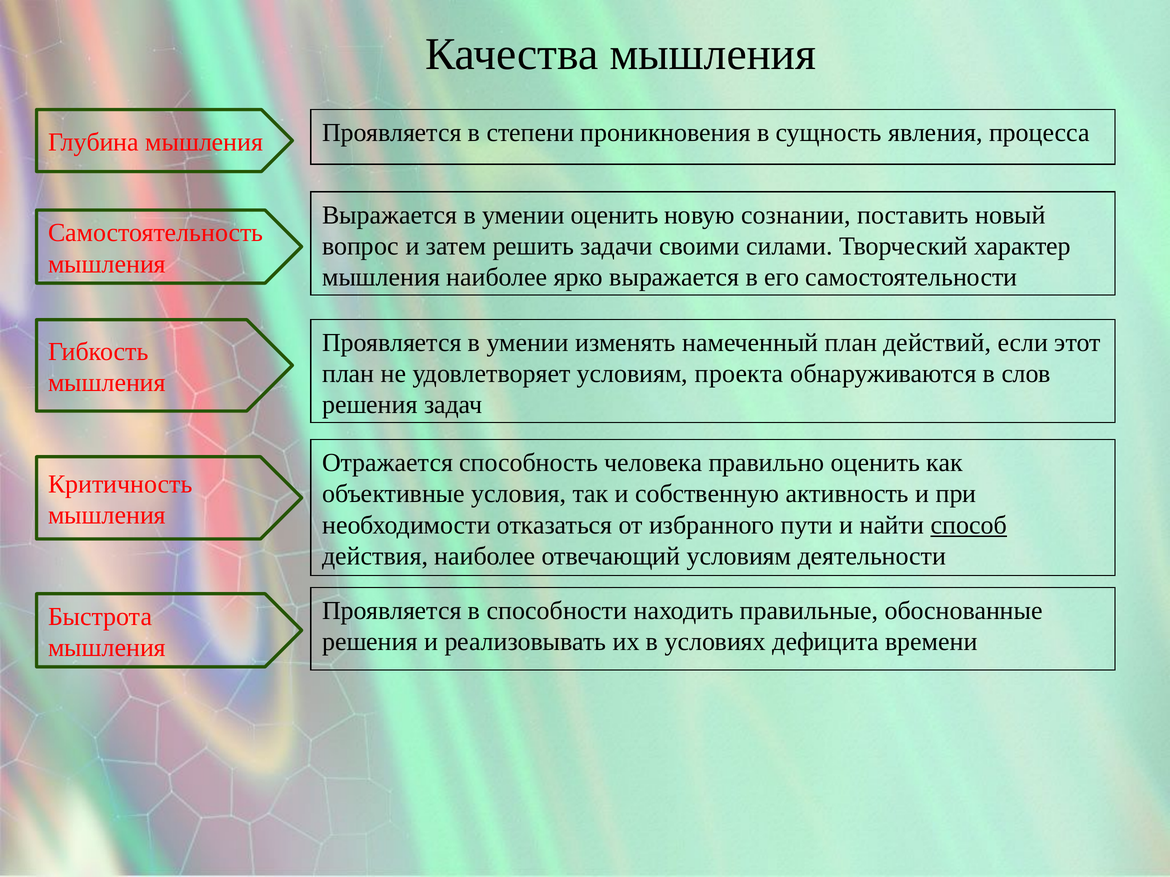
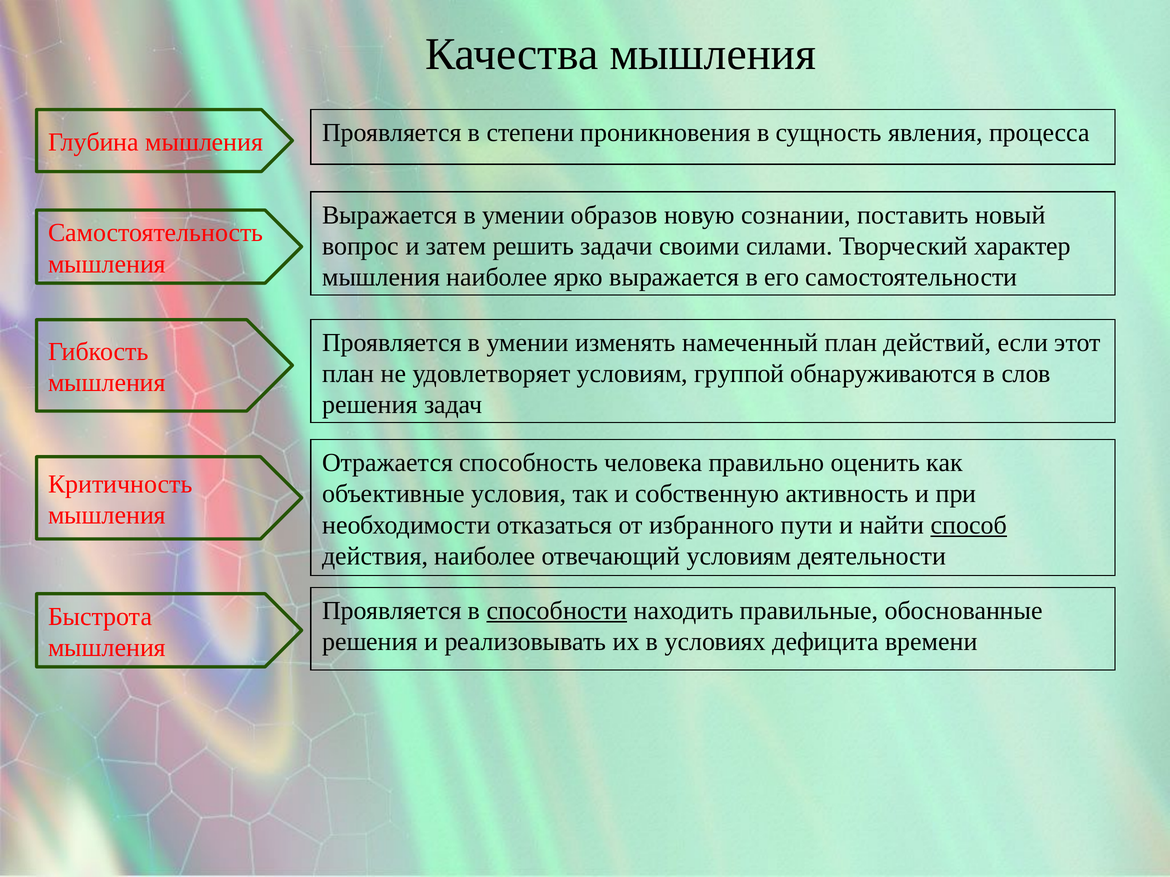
умении оценить: оценить -> образов
проекта: проекта -> группой
способности underline: none -> present
